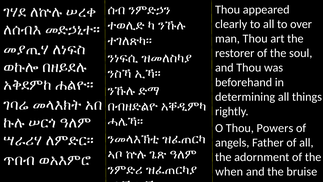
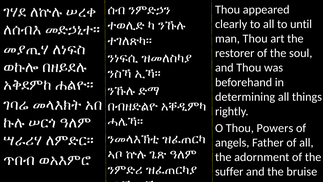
over: over -> until
when: when -> suffer
